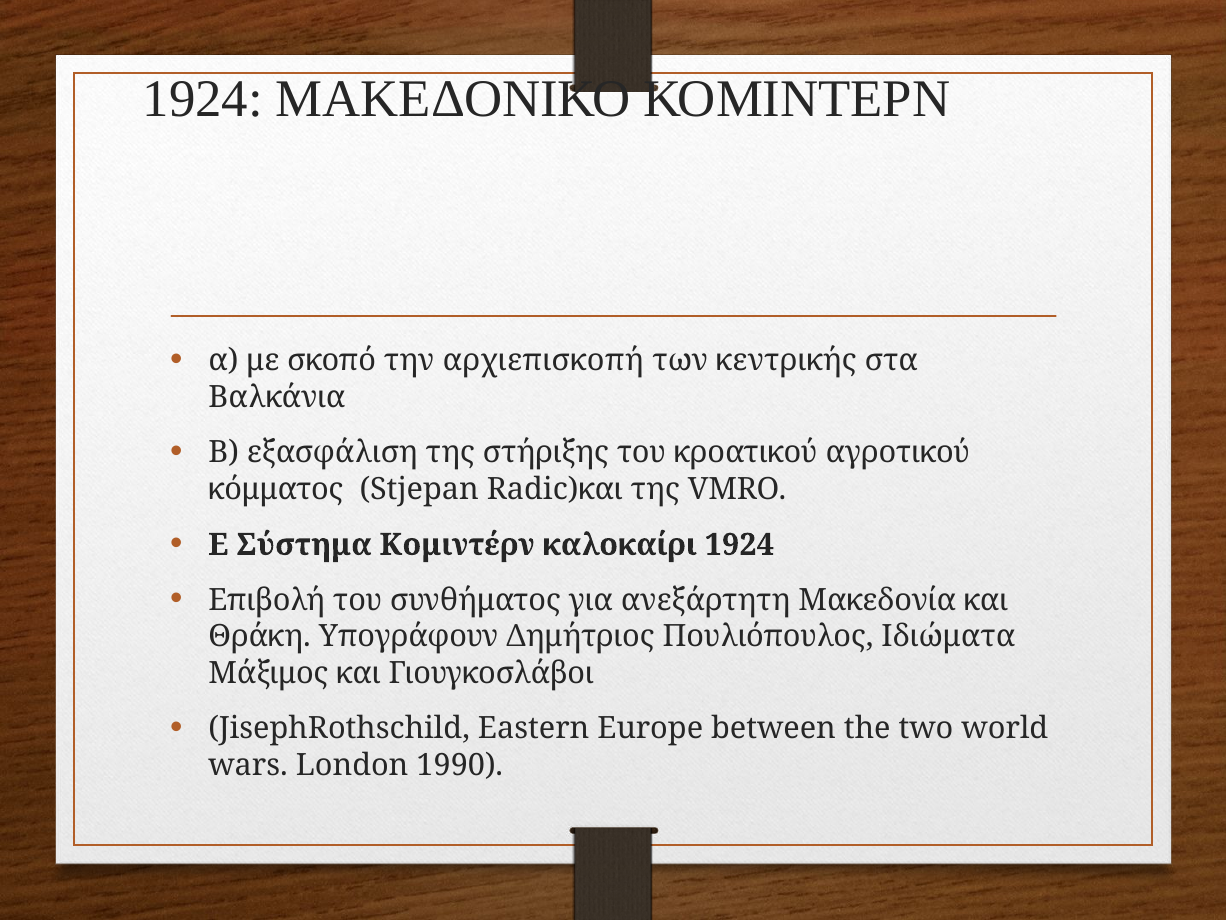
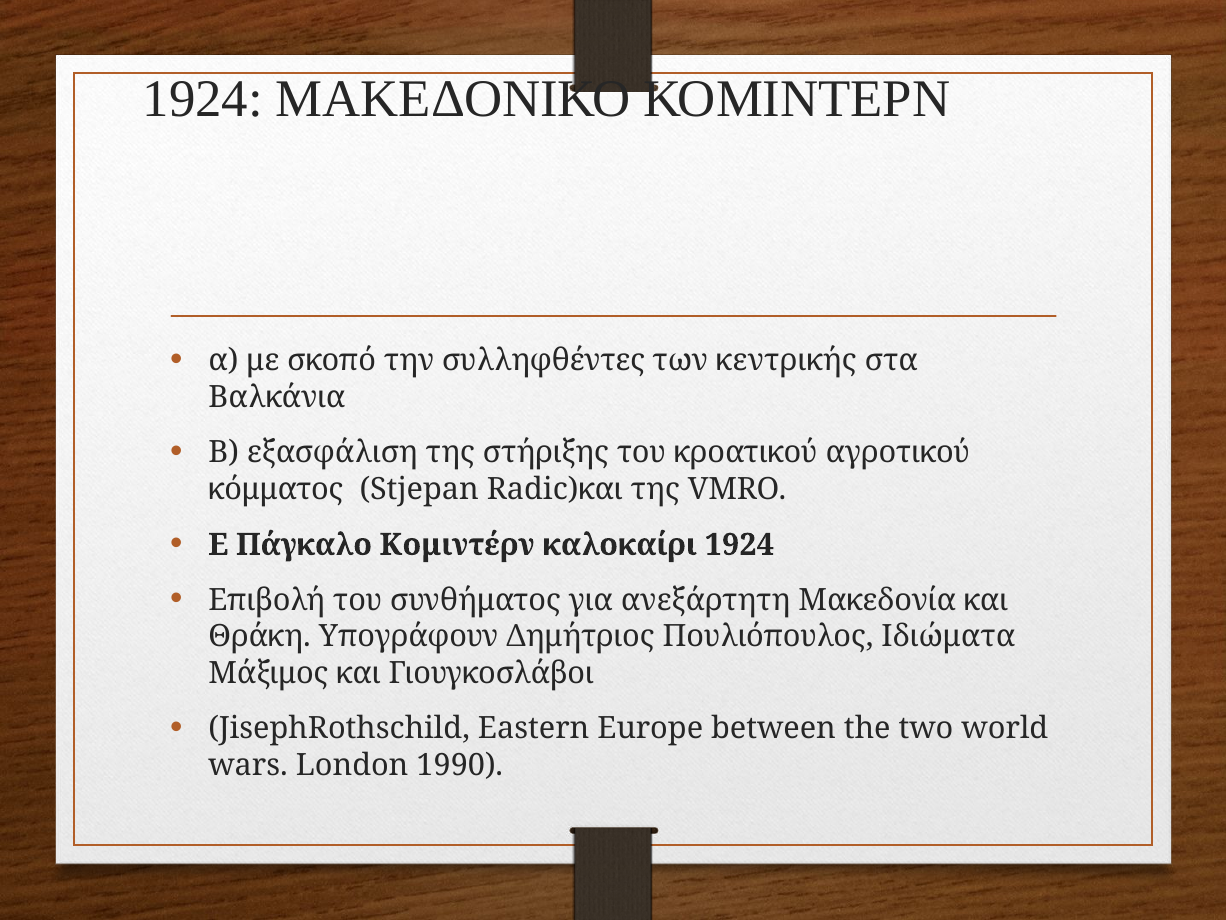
αρχιεπισκοπή: αρχιεπισκοπή -> συλληφθέντες
Σύστημα: Σύστημα -> Πάγκαλο
